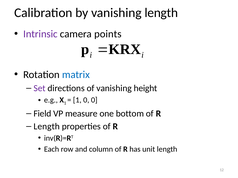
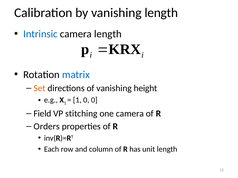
Intrinsic colour: purple -> blue
camera points: points -> length
Set colour: purple -> orange
measure: measure -> stitching
one bottom: bottom -> camera
Length at (47, 127): Length -> Orders
